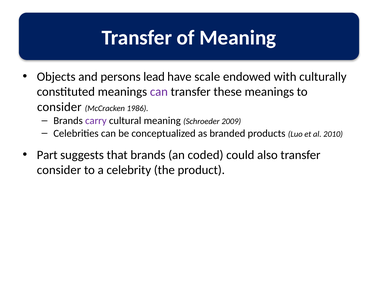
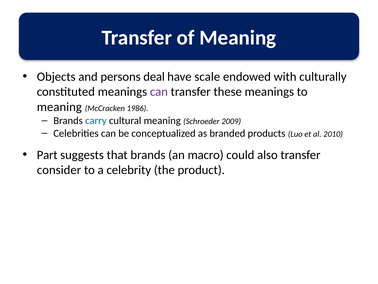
lead: lead -> deal
consider at (59, 107): consider -> meaning
carry colour: purple -> blue
coded: coded -> macro
